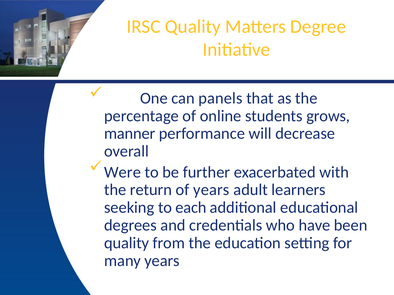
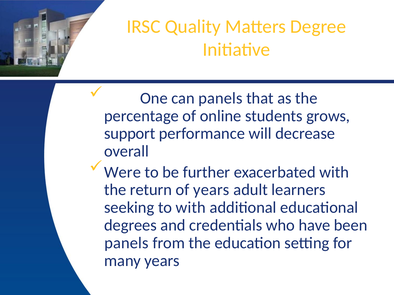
manner: manner -> support
to each: each -> with
quality at (127, 243): quality -> panels
